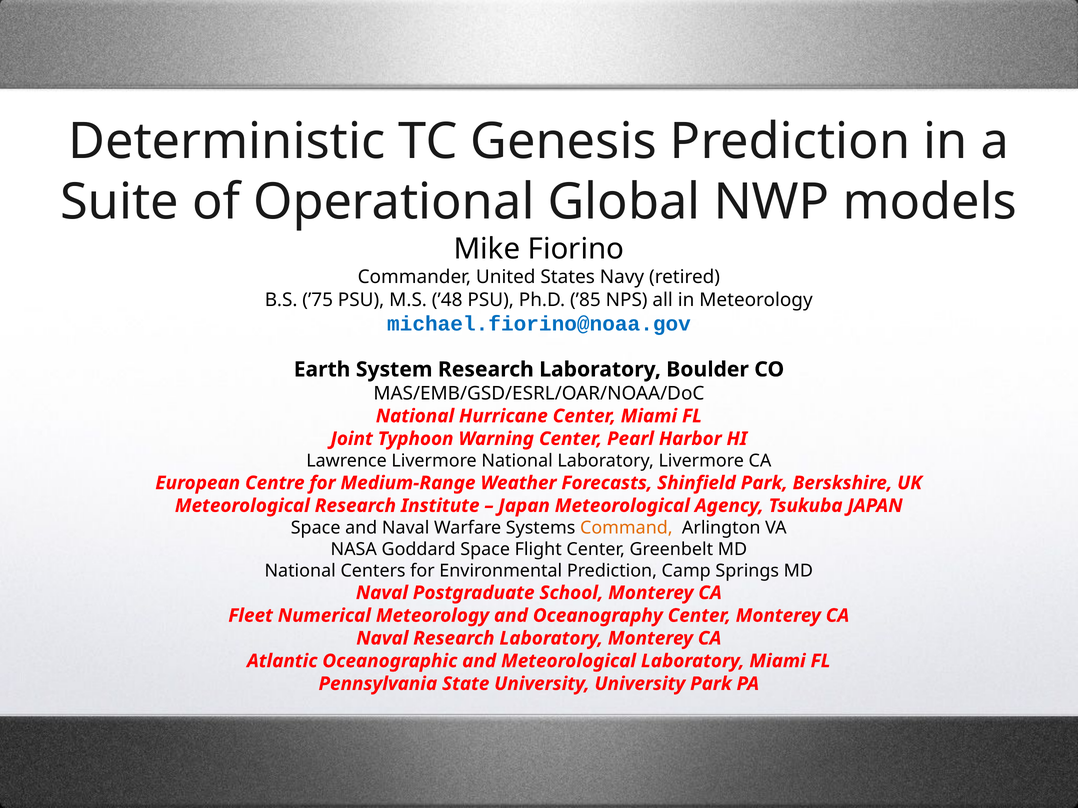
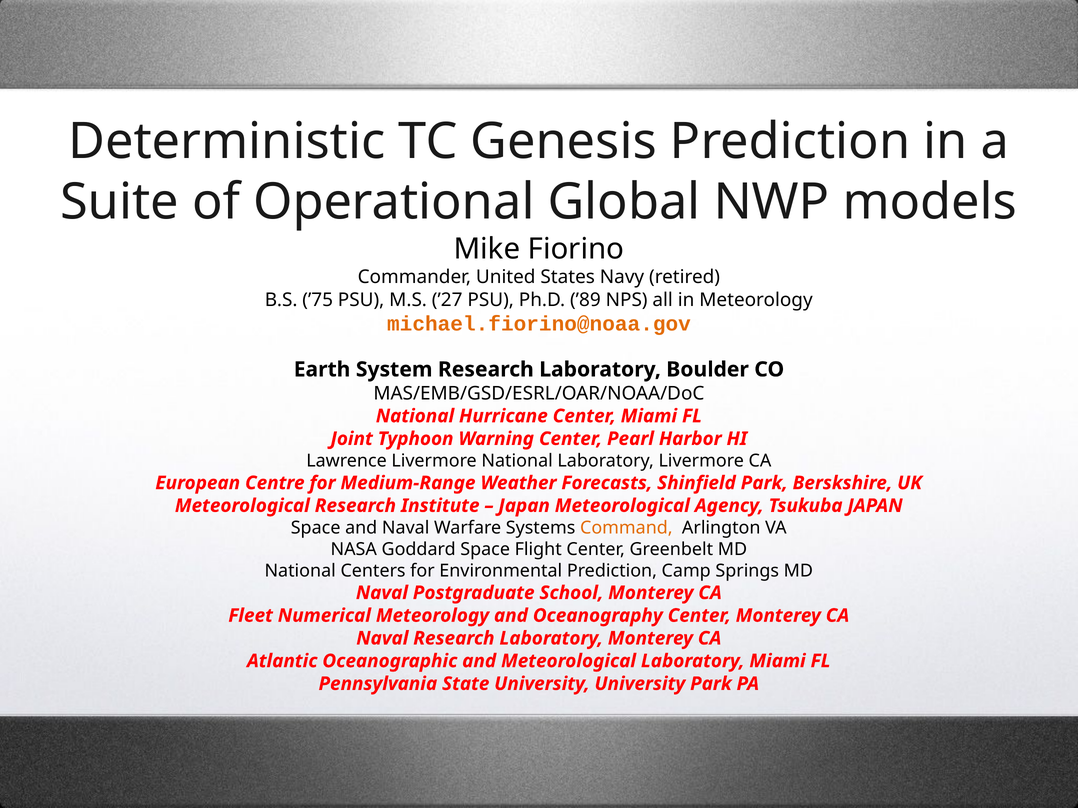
’48: ’48 -> ’27
’85: ’85 -> ’89
michael.fiorino@noaa.gov colour: blue -> orange
